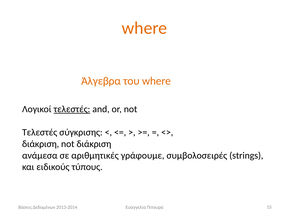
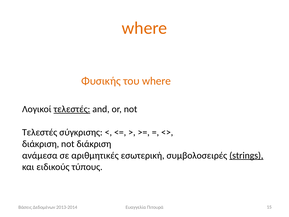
Άλγεβρα: Άλγεβρα -> Φυσικής
γράφουμε: γράφουμε -> εσωτερική
strings underline: none -> present
